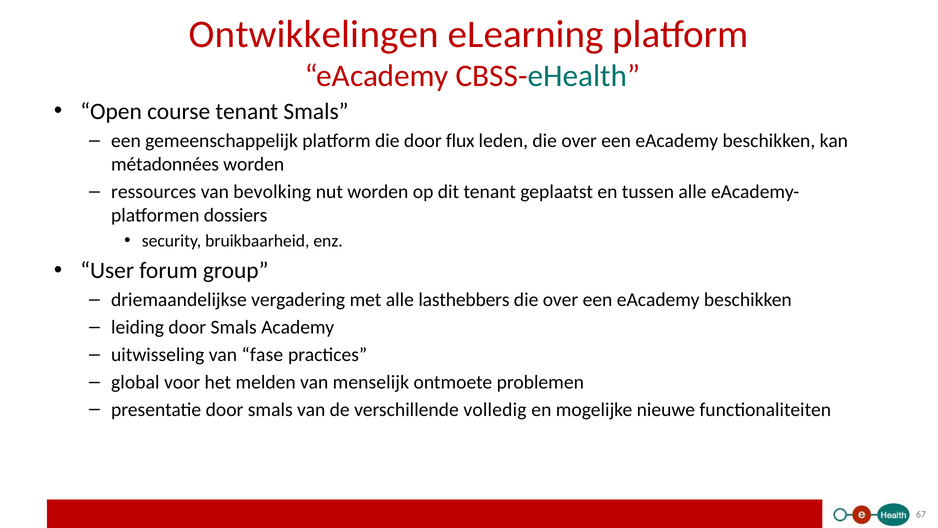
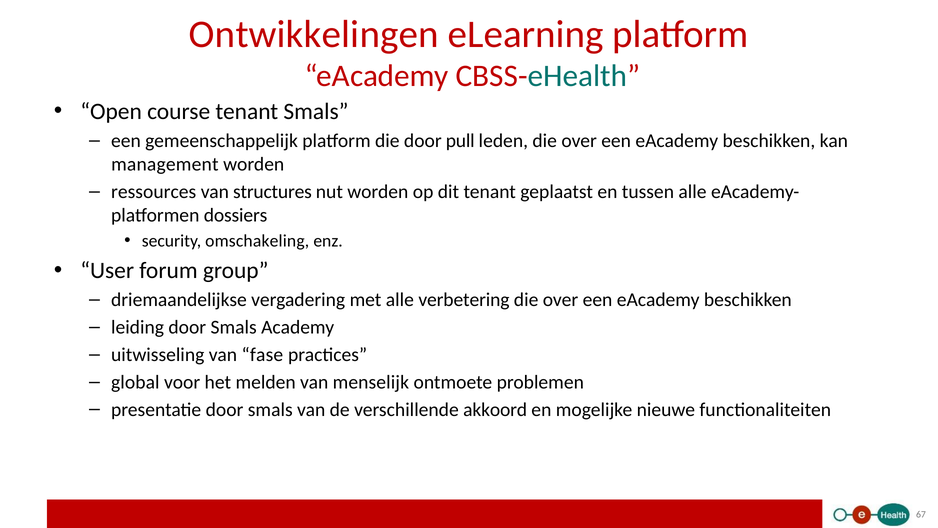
flux: flux -> pull
métadonnées: métadonnées -> management
bevolking: bevolking -> structures
bruikbaarheid: bruikbaarheid -> omschakeling
lasthebbers: lasthebbers -> verbetering
volledig: volledig -> akkoord
